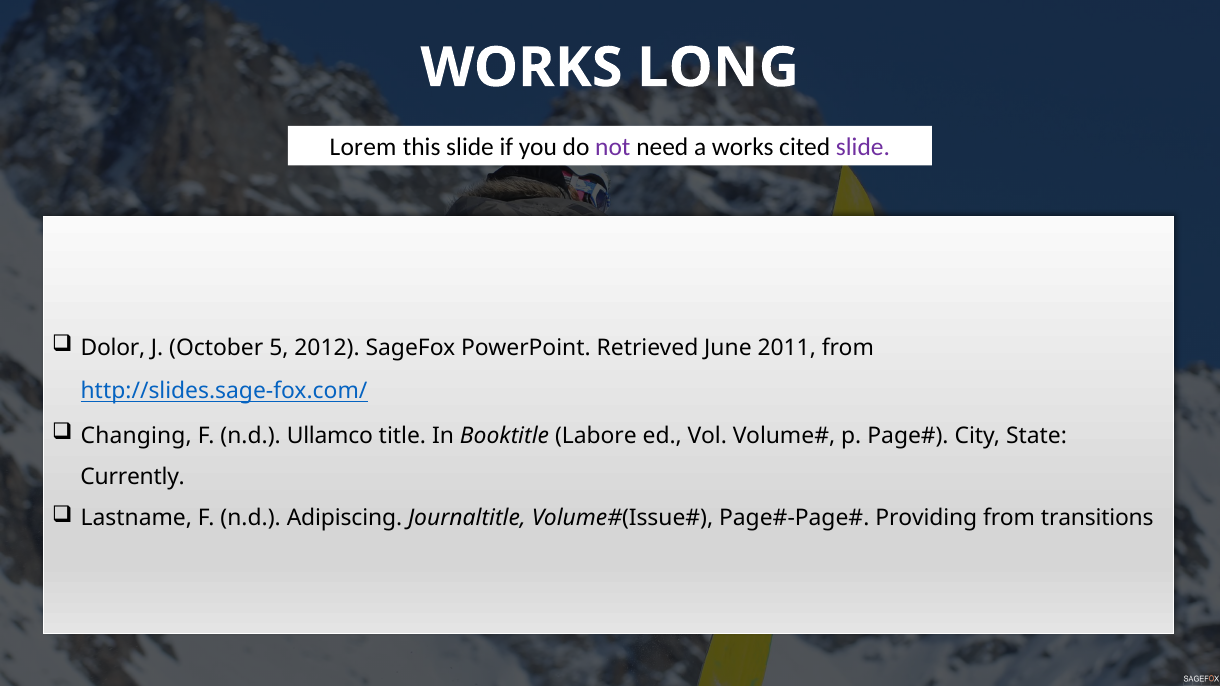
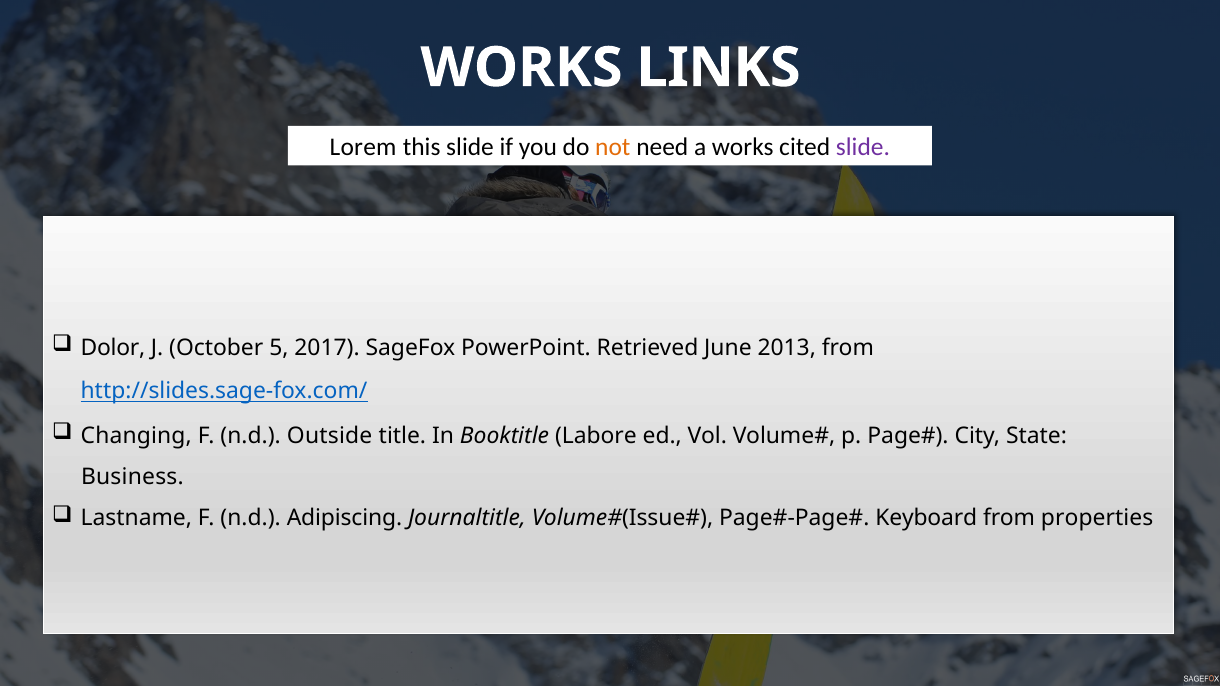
LONG: LONG -> LINKS
not colour: purple -> orange
2012: 2012 -> 2017
2011: 2011 -> 2013
Ullamco: Ullamco -> Outside
Currently: Currently -> Business
Providing: Providing -> Keyboard
transitions: transitions -> properties
